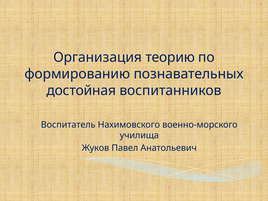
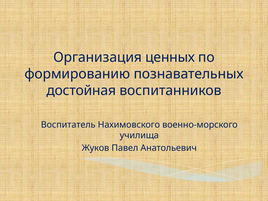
теорию: теорию -> ценных
